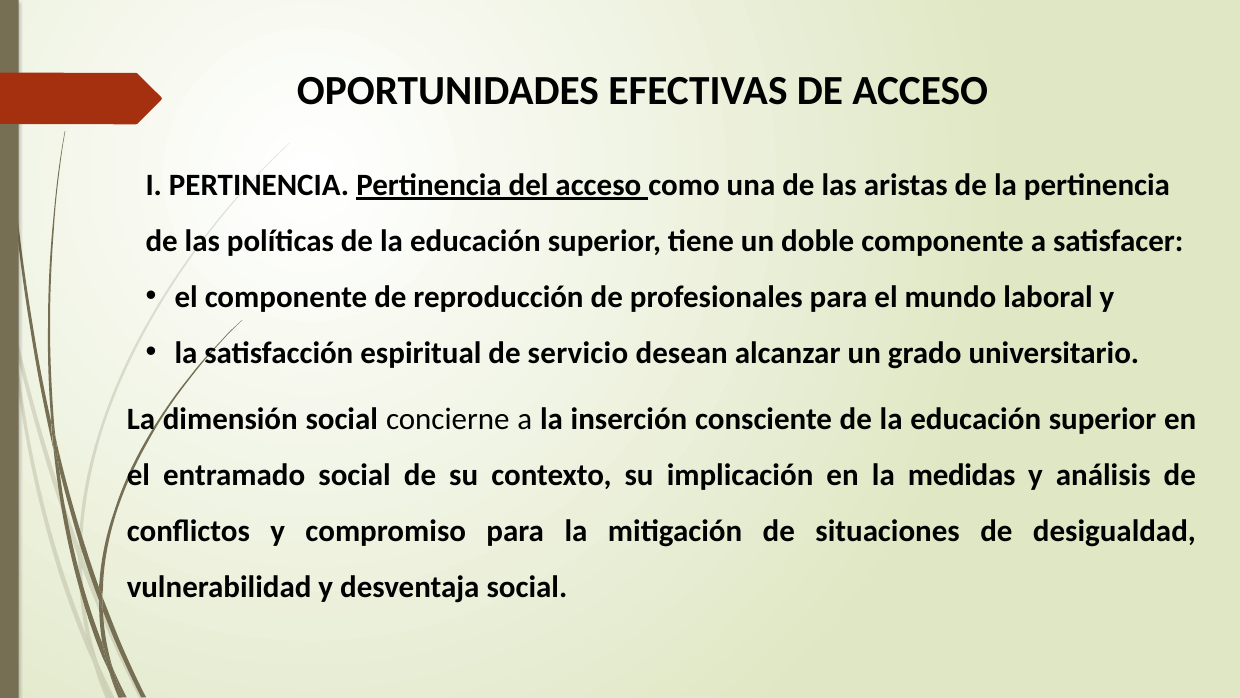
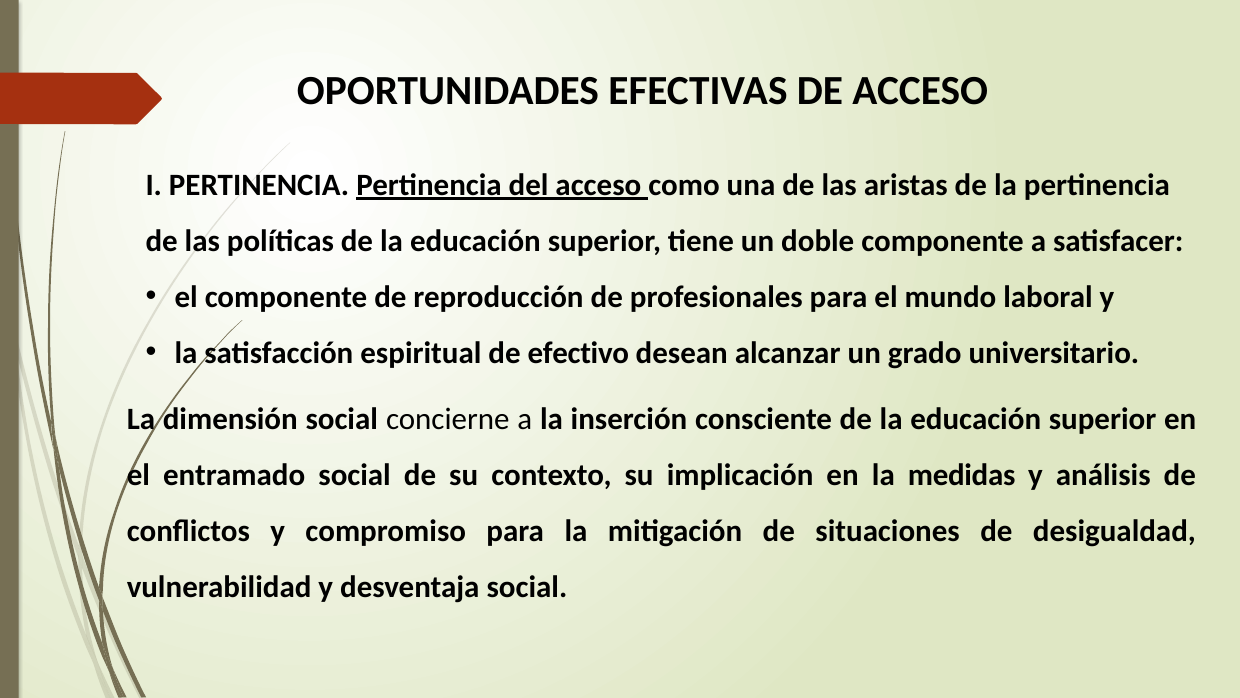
servicio: servicio -> efectivo
